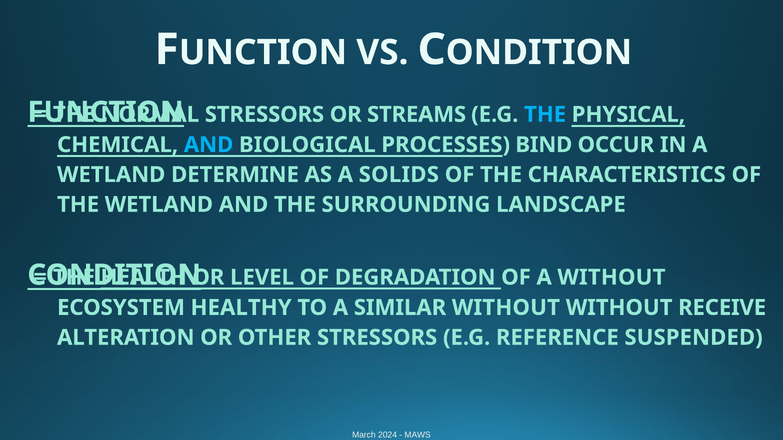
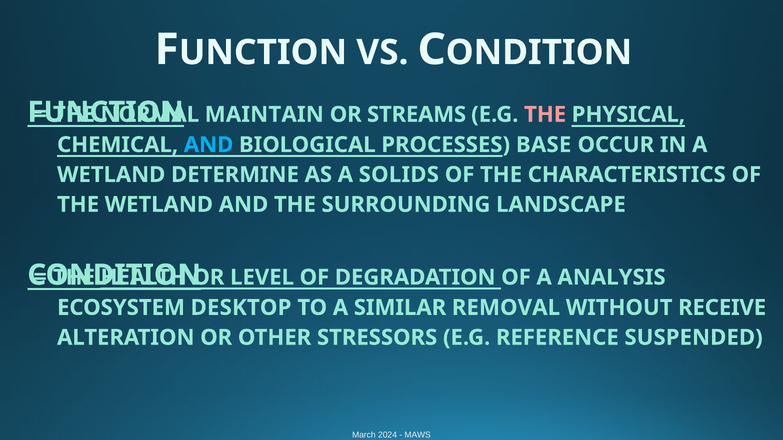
STRESSORS at (264, 115): STRESSORS -> MAINTAIN
THE at (545, 115) colour: light blue -> pink
BIND: BIND -> BASE
A WITHOUT: WITHOUT -> ANALYSIS
HEALTHY: HEALTHY -> DESKTOP
SIMILAR WITHOUT: WITHOUT -> REMOVAL
